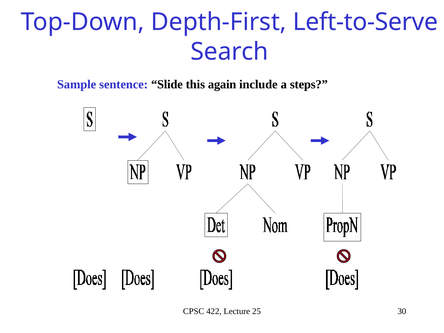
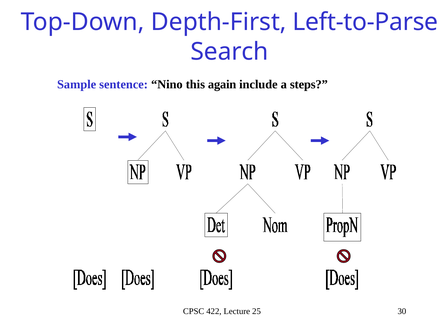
Left-to-Serve: Left-to-Serve -> Left-to-Parse
Slide: Slide -> Nino
